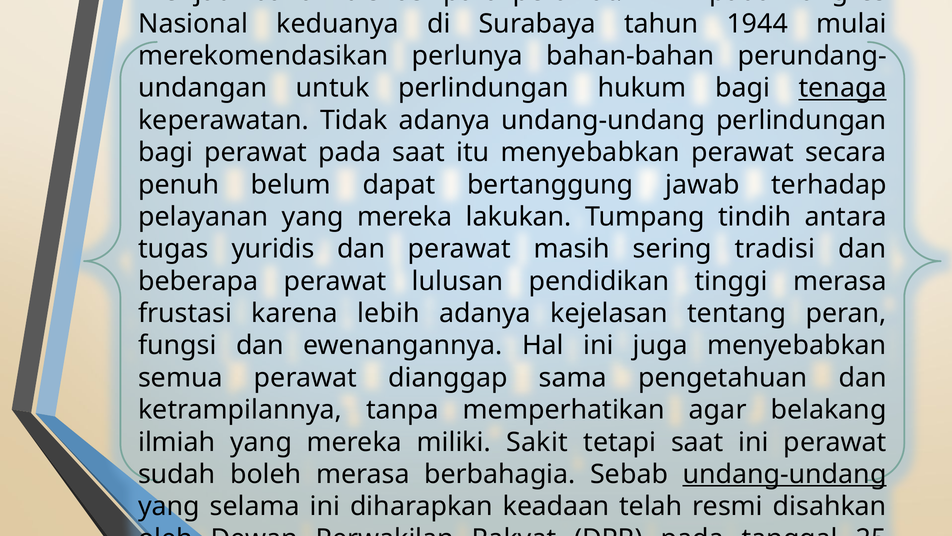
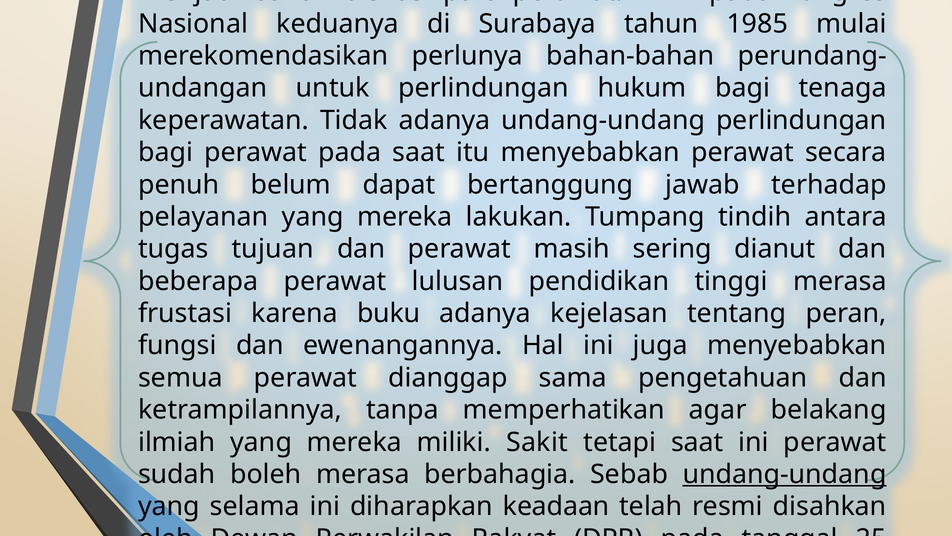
1944: 1944 -> 1985
tenaga underline: present -> none
yuridis: yuridis -> tujuan
tradisi: tradisi -> dianut
lebih: lebih -> buku
